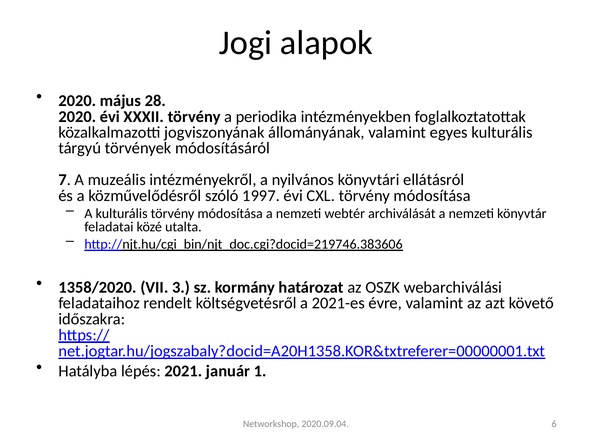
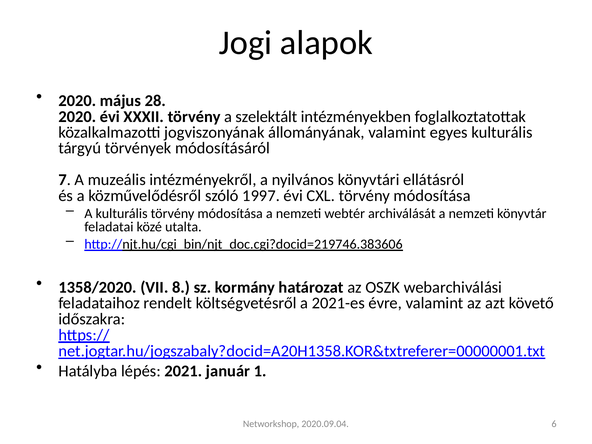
periodika: periodika -> szelektált
3: 3 -> 8
